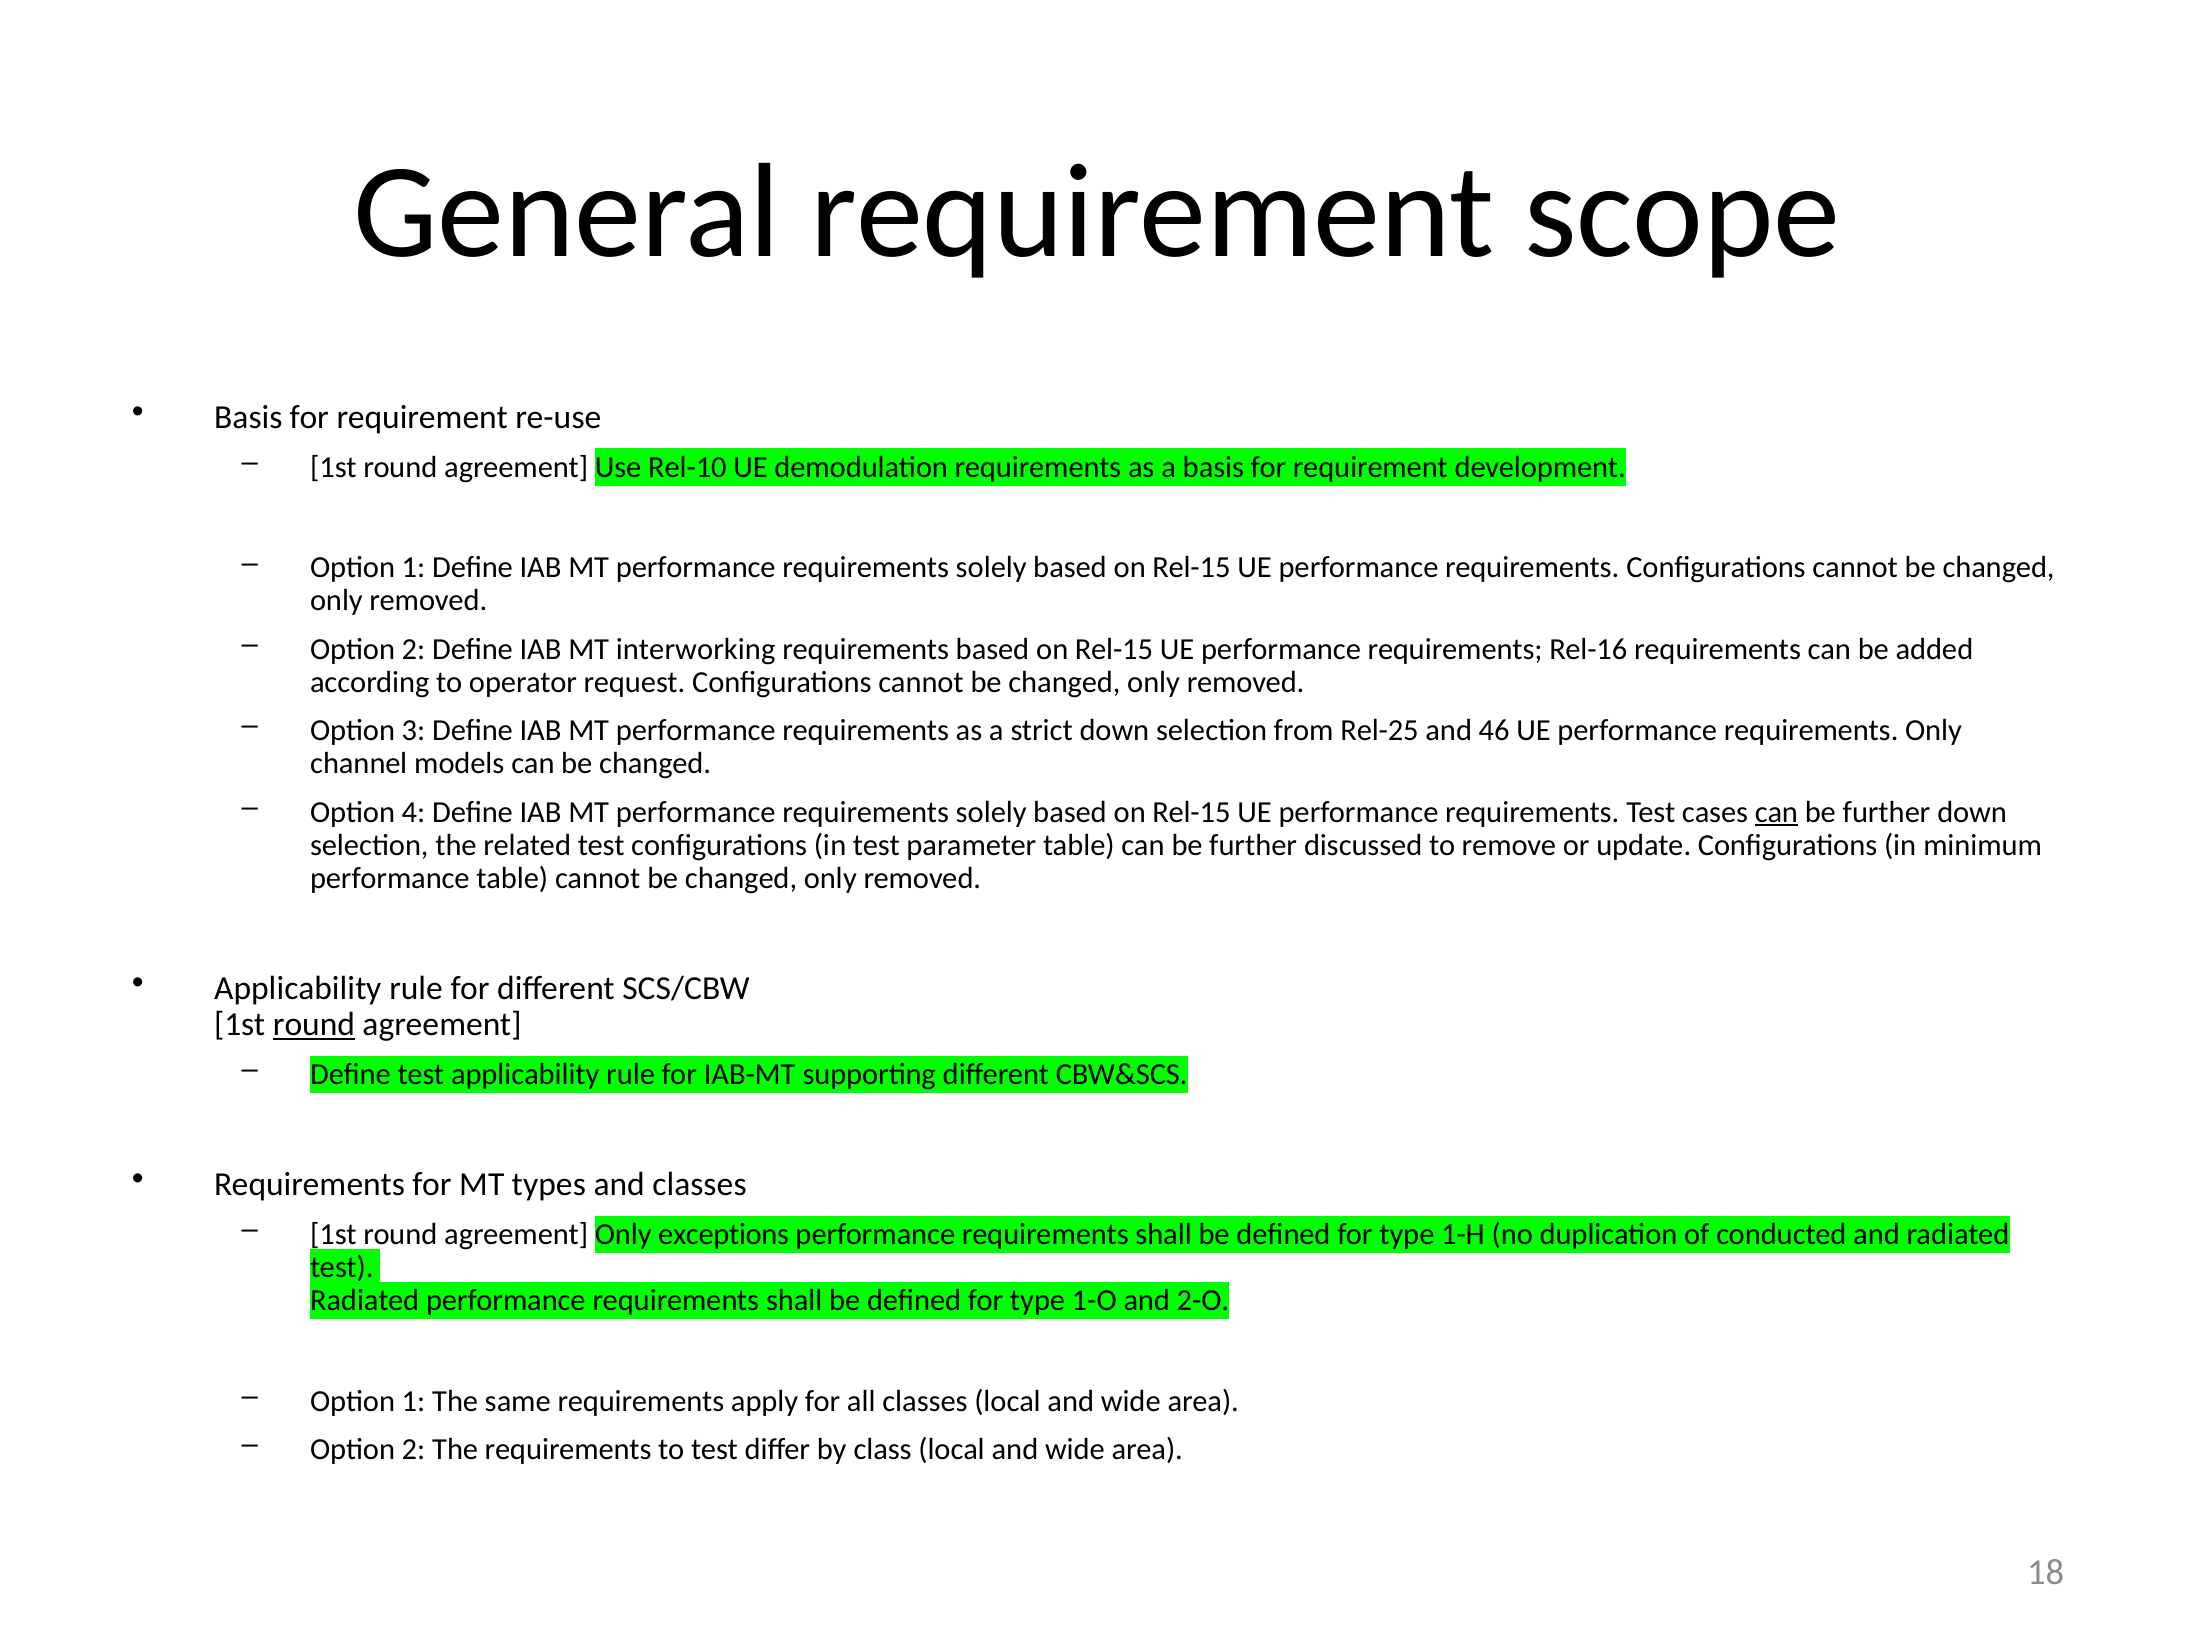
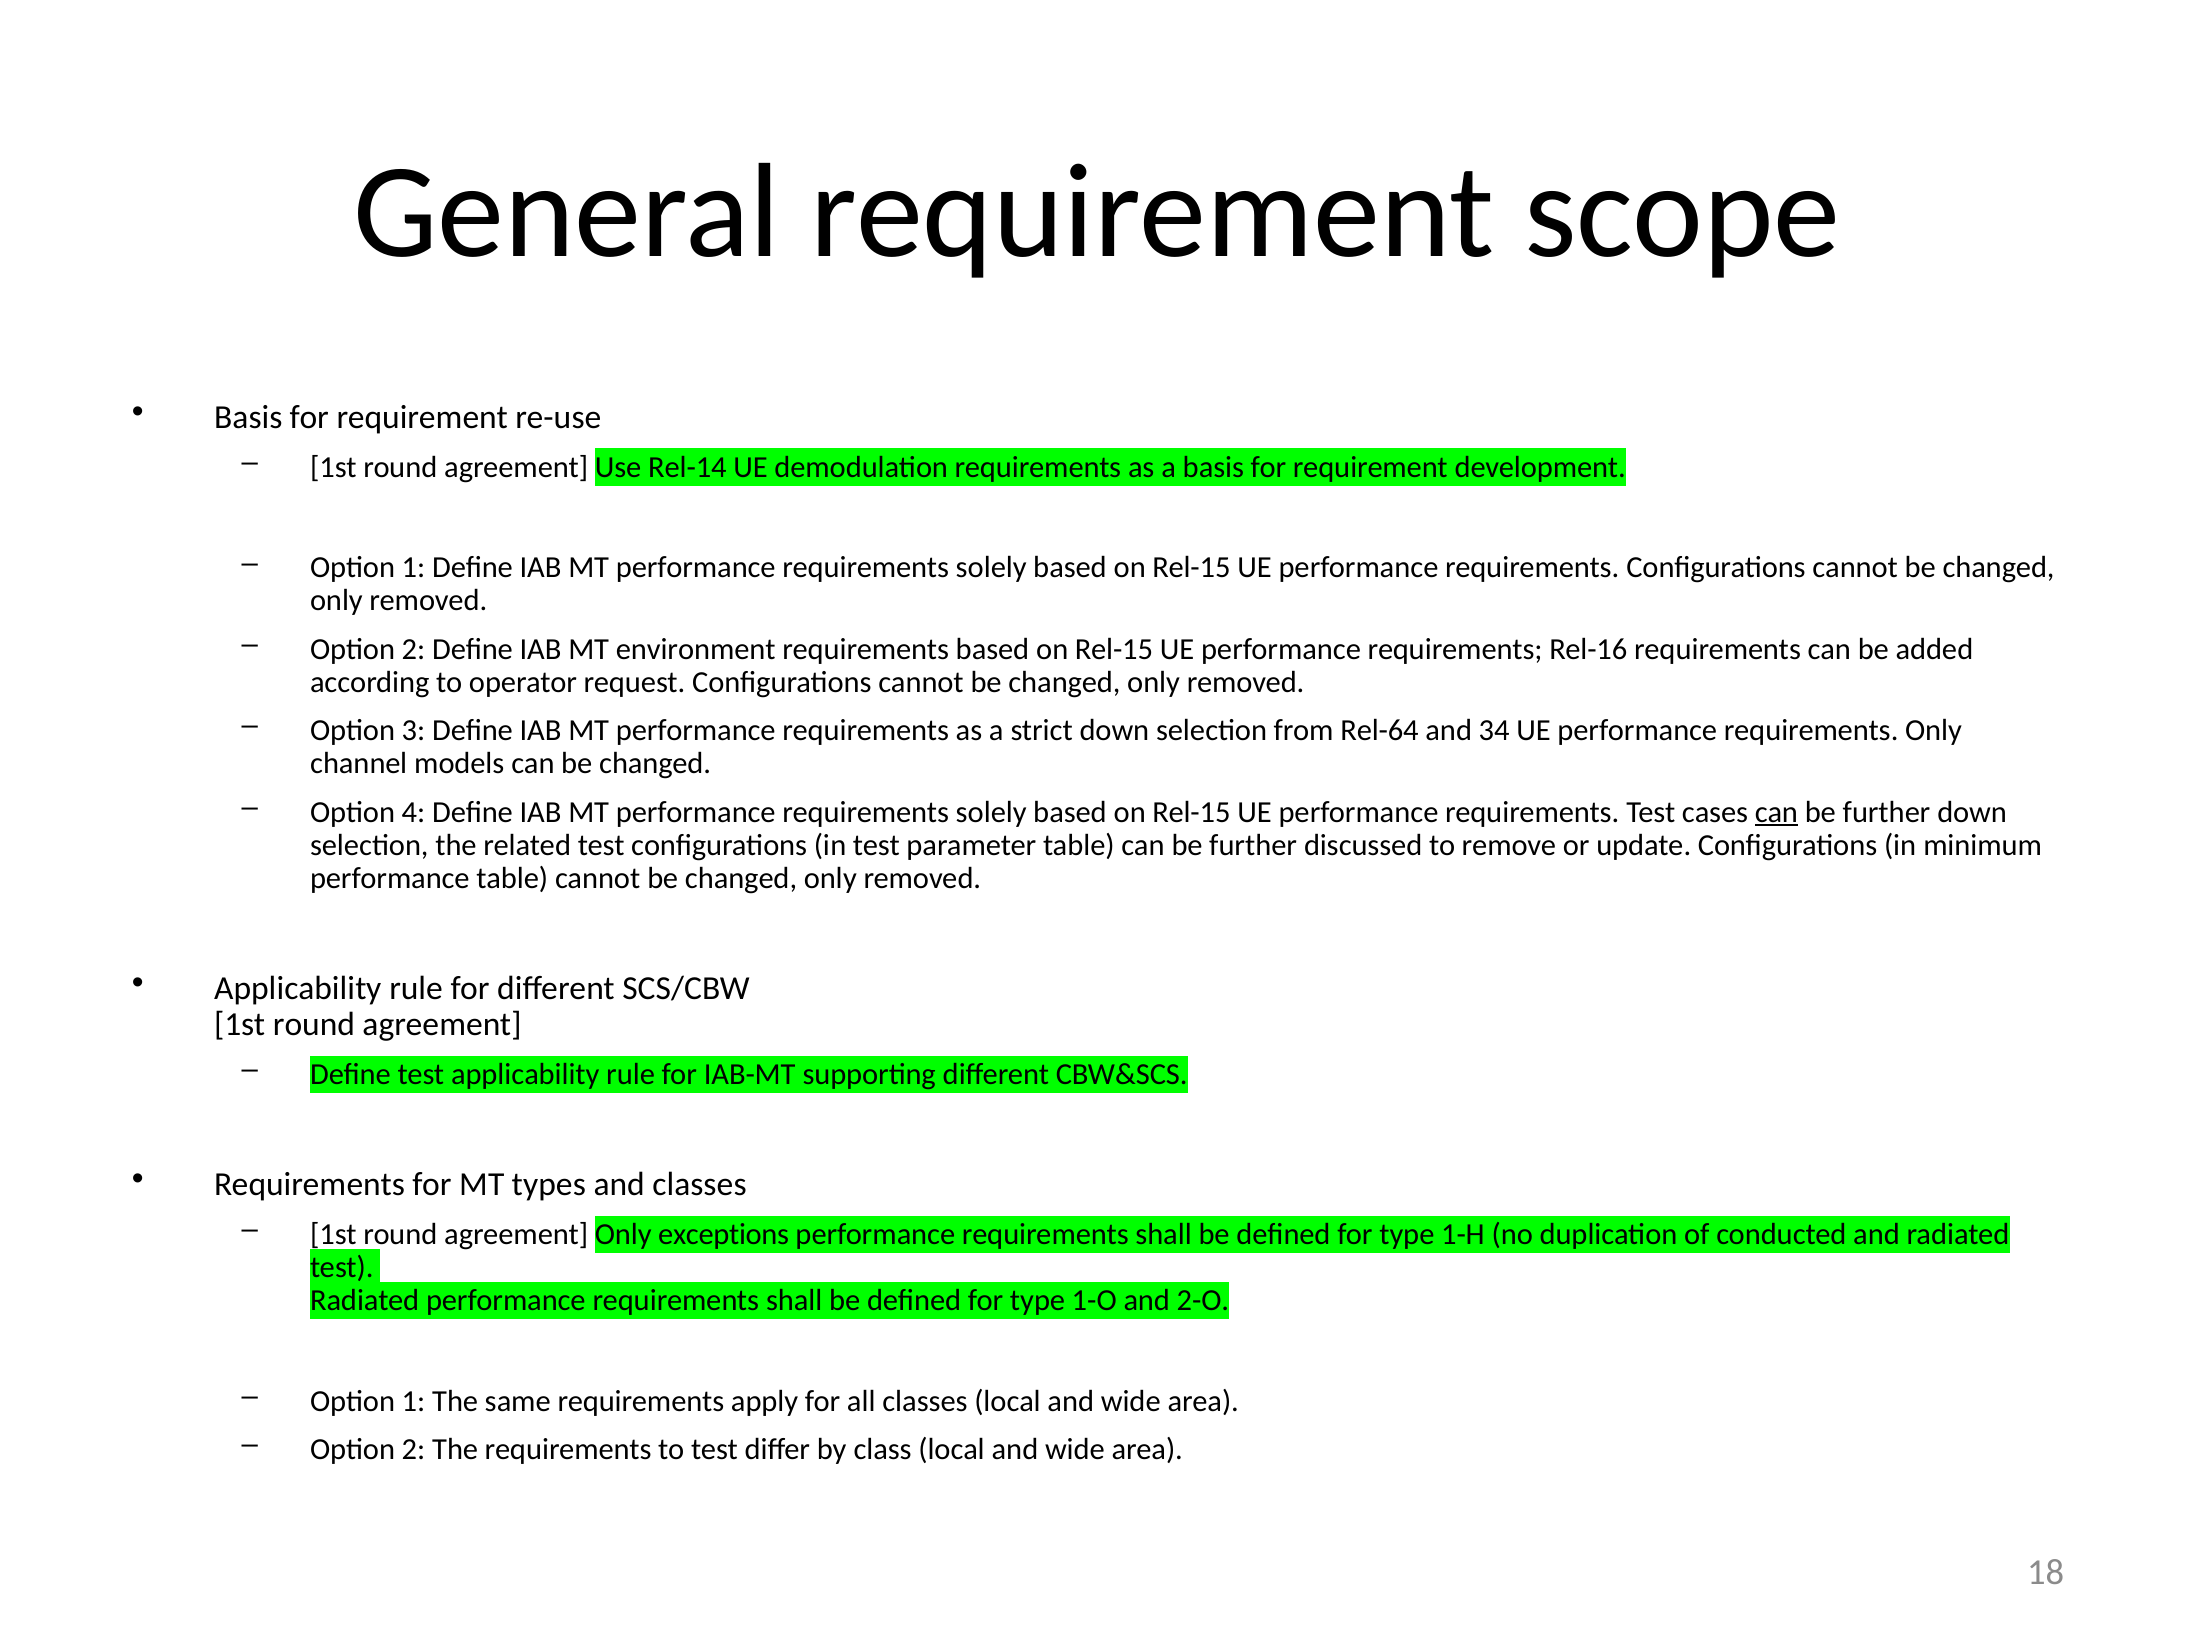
Rel-10: Rel-10 -> Rel-14
interworking: interworking -> environment
Rel-25: Rel-25 -> Rel-64
46: 46 -> 34
round at (314, 1025) underline: present -> none
